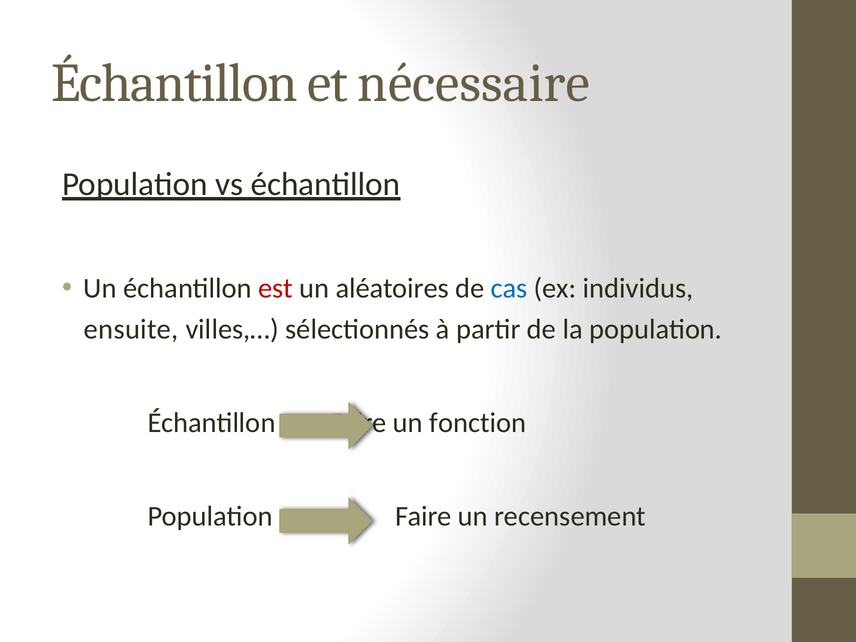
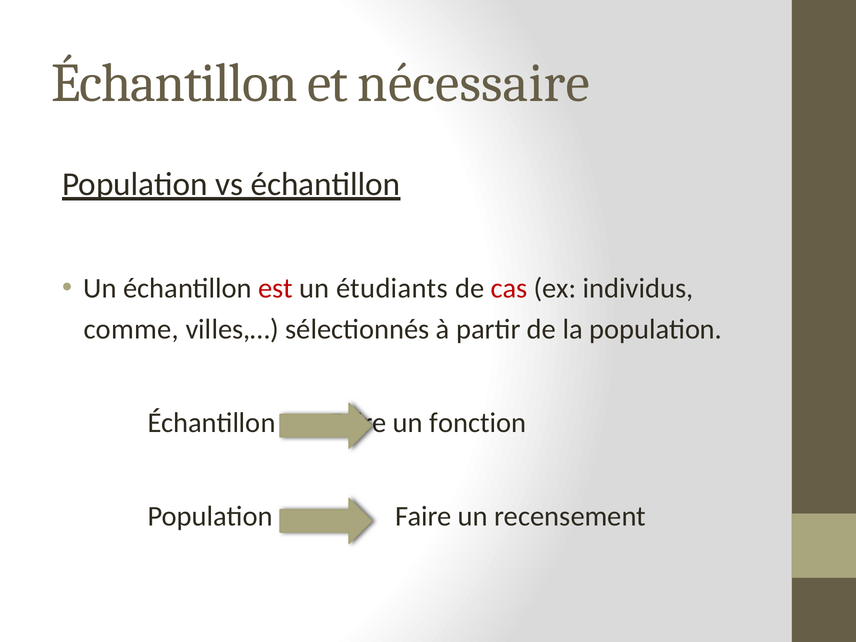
aléatoires: aléatoires -> étudiants
cas colour: blue -> red
ensuite: ensuite -> comme
